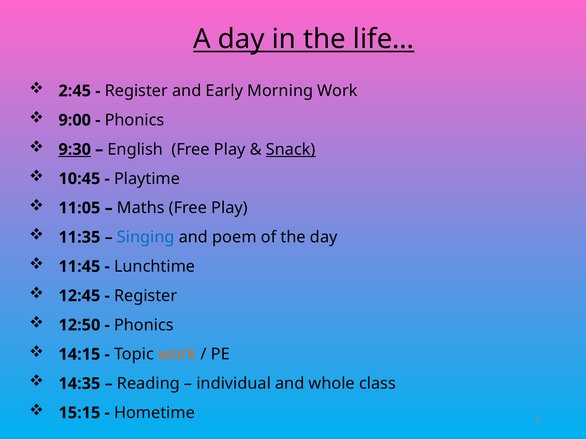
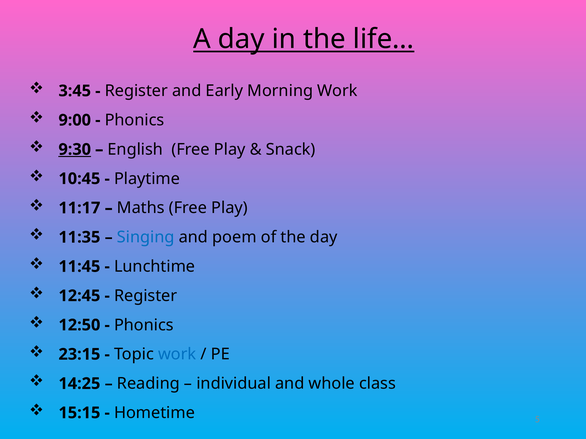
2:45: 2:45 -> 3:45
Snack underline: present -> none
11:05: 11:05 -> 11:17
14:15: 14:15 -> 23:15
work at (177, 355) colour: orange -> blue
14:35: 14:35 -> 14:25
